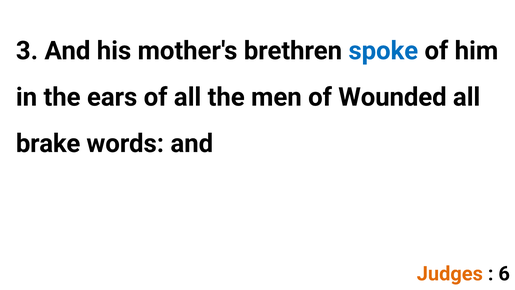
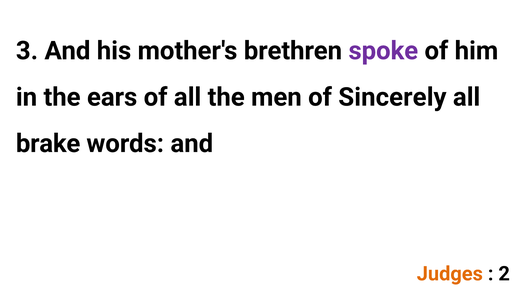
spoke colour: blue -> purple
Wounded: Wounded -> Sincerely
6: 6 -> 2
